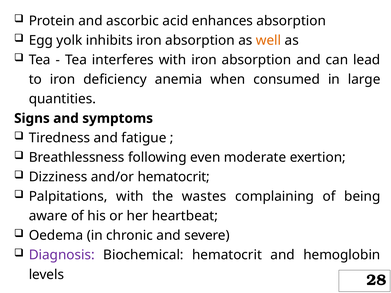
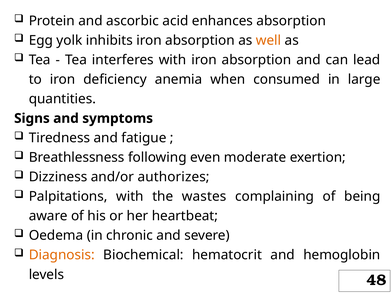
and/or hematocrit: hematocrit -> authorizes
Diagnosis colour: purple -> orange
28: 28 -> 48
